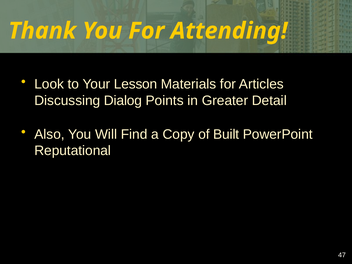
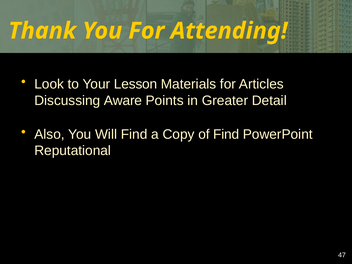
Dialog: Dialog -> Aware
of Built: Built -> Find
